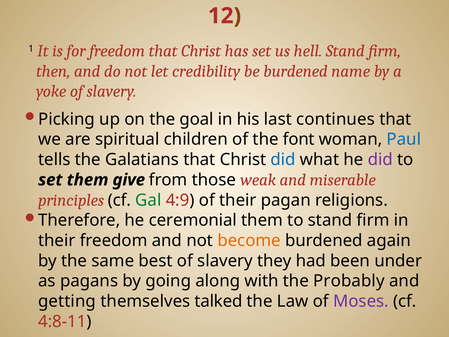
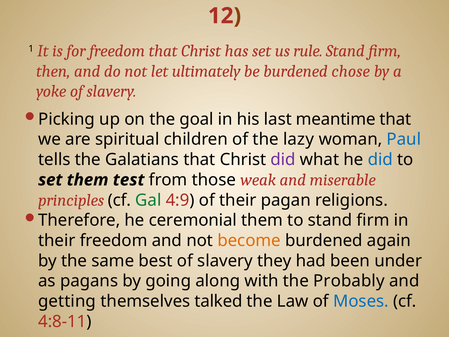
hell: hell -> rule
credibility: credibility -> ultimately
name: name -> chose
continues: continues -> meantime
font: font -> lazy
did at (283, 160) colour: blue -> purple
did at (380, 160) colour: purple -> blue
give: give -> test
Moses colour: purple -> blue
